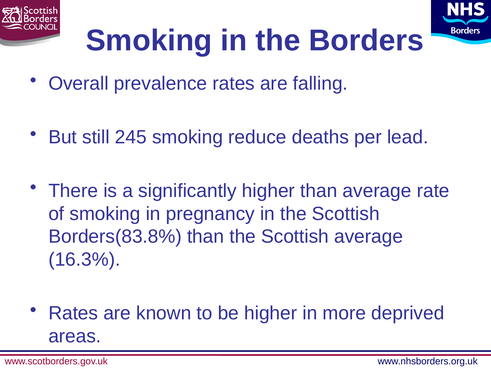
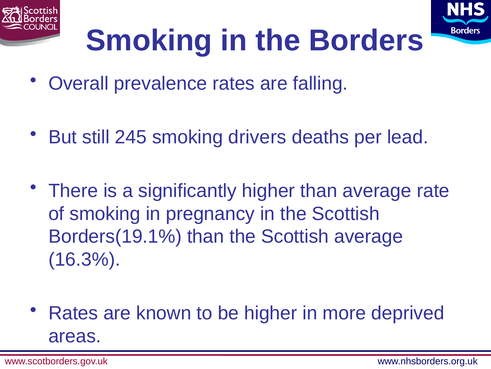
reduce: reduce -> drivers
Borders(83.8%: Borders(83.8% -> Borders(19.1%
